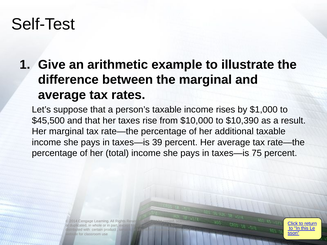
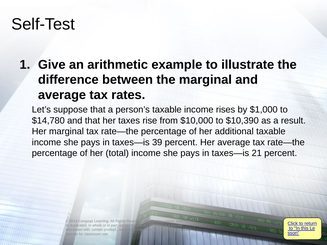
$45,500: $45,500 -> $14,780
75: 75 -> 21
